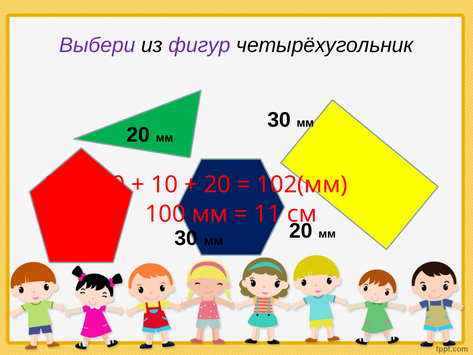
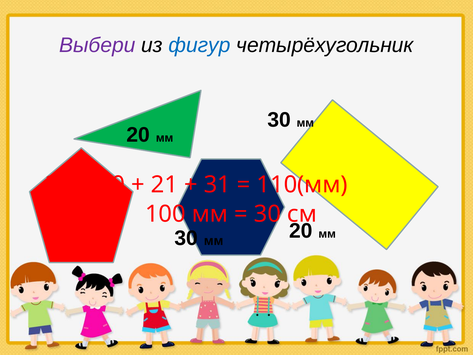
фигур colour: purple -> blue
10: 10 -> 21
20 at (217, 184): 20 -> 31
102(мм: 102(мм -> 110(мм
11 at (267, 214): 11 -> 30
